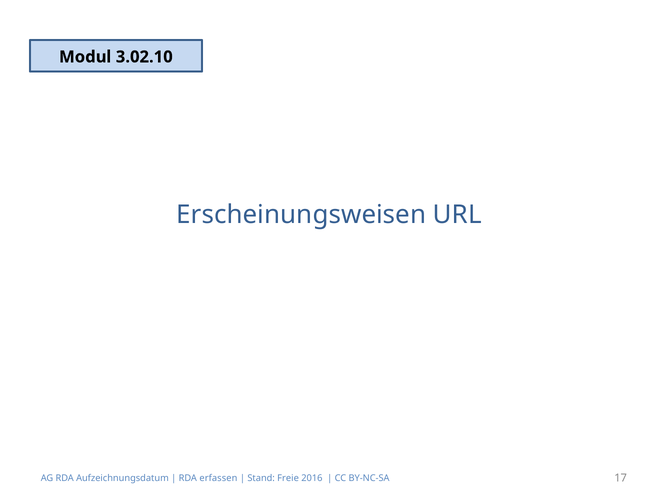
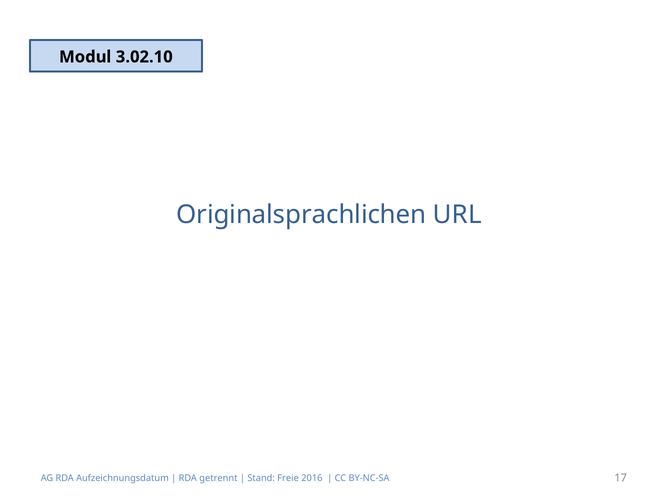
Erscheinungsweisen: Erscheinungsweisen -> Originalsprachlichen
erfassen: erfassen -> getrennt
